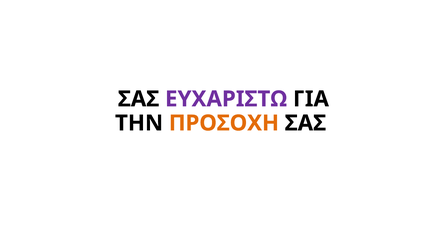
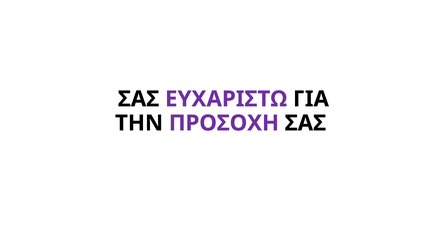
ΠΡΟΣΟΧΗ colour: orange -> purple
